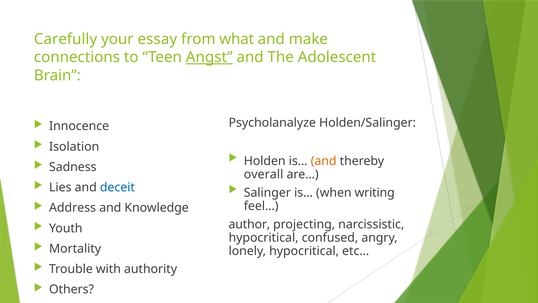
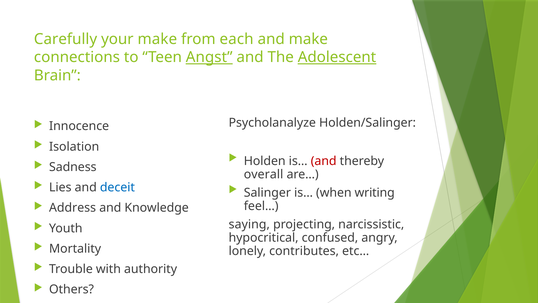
your essay: essay -> make
what: what -> each
Adolescent underline: none -> present
and at (324, 161) colour: orange -> red
author: author -> saying
lonely hypocritical: hypocritical -> contributes
